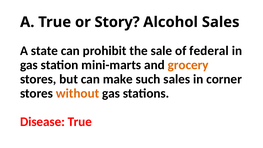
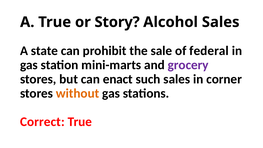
grocery colour: orange -> purple
make: make -> enact
Disease: Disease -> Correct
